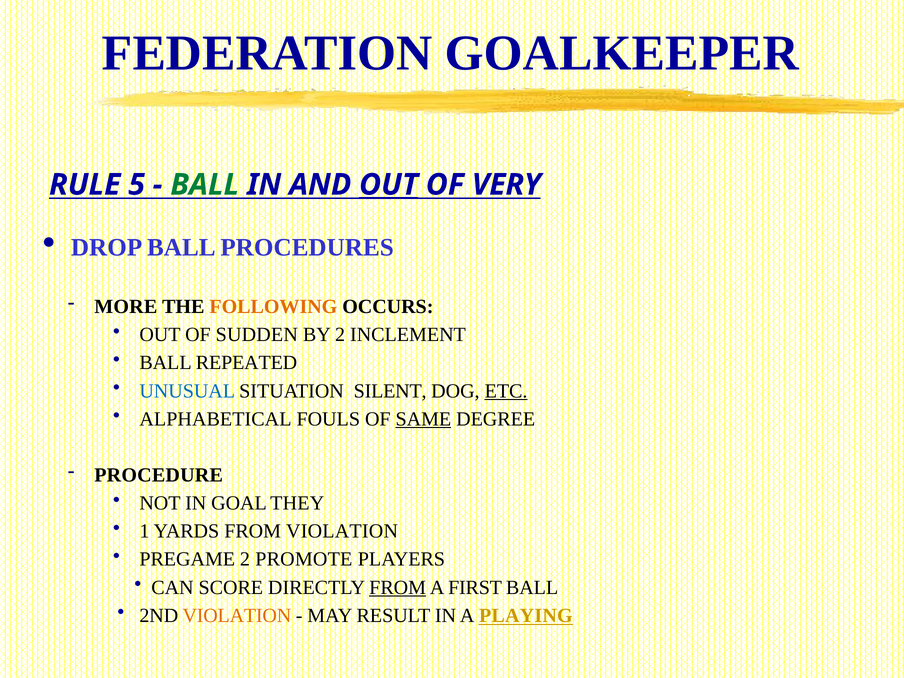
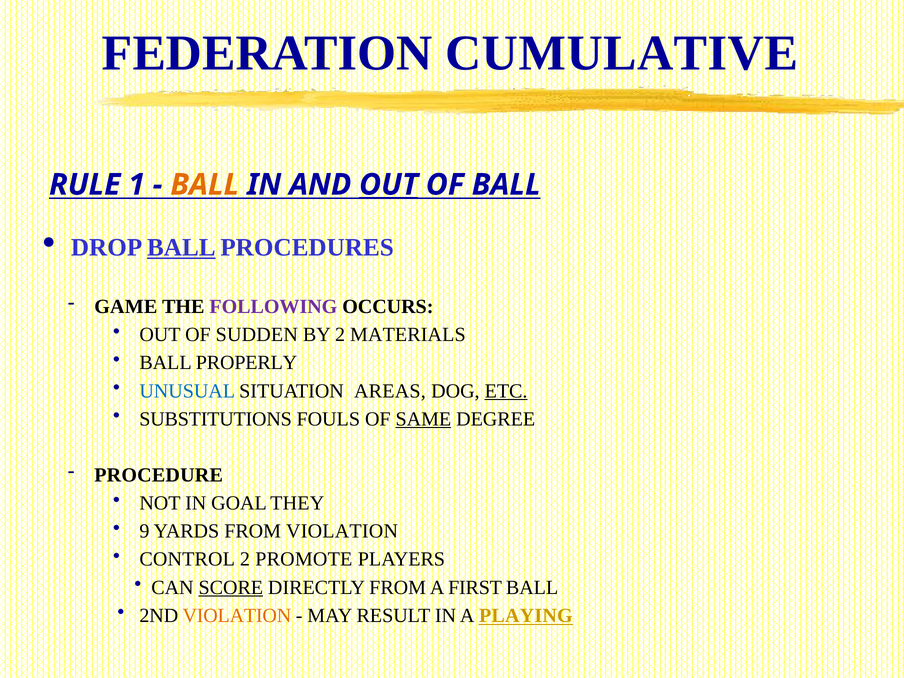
GOALKEEPER: GOALKEEPER -> CUMULATIVE
5: 5 -> 1
BALL at (205, 185) colour: green -> orange
OF VERY: VERY -> BALL
BALL at (181, 247) underline: none -> present
MORE: MORE -> GAME
FOLLOWING colour: orange -> purple
INCLEMENT: INCLEMENT -> MATERIALS
REPEATED: REPEATED -> PROPERLY
SILENT: SILENT -> AREAS
ALPHABETICAL: ALPHABETICAL -> SUBSTITUTIONS
1: 1 -> 9
PREGAME: PREGAME -> CONTROL
SCORE underline: none -> present
FROM at (398, 587) underline: present -> none
